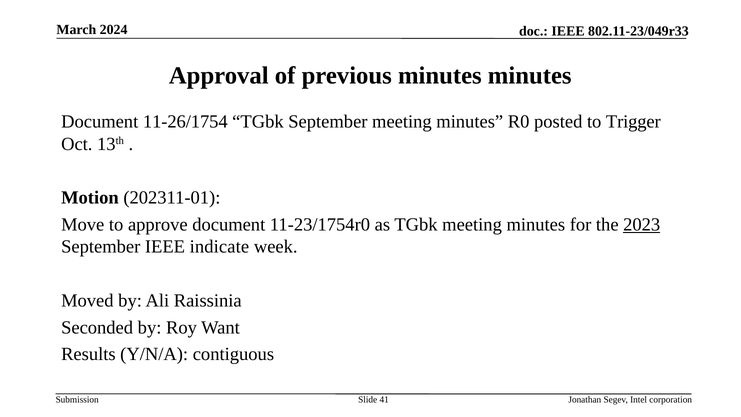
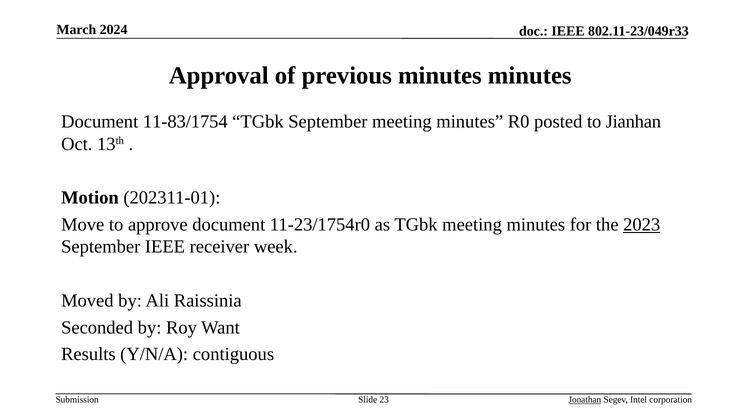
11-26/1754: 11-26/1754 -> 11-83/1754
Trigger: Trigger -> Jianhan
indicate: indicate -> receiver
41: 41 -> 23
Jonathan underline: none -> present
